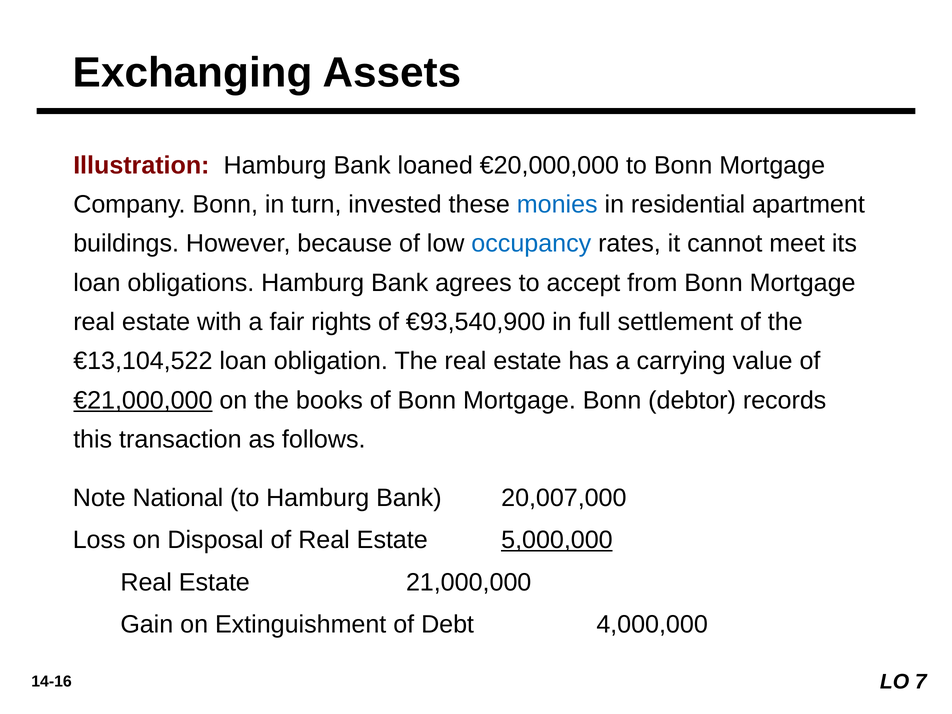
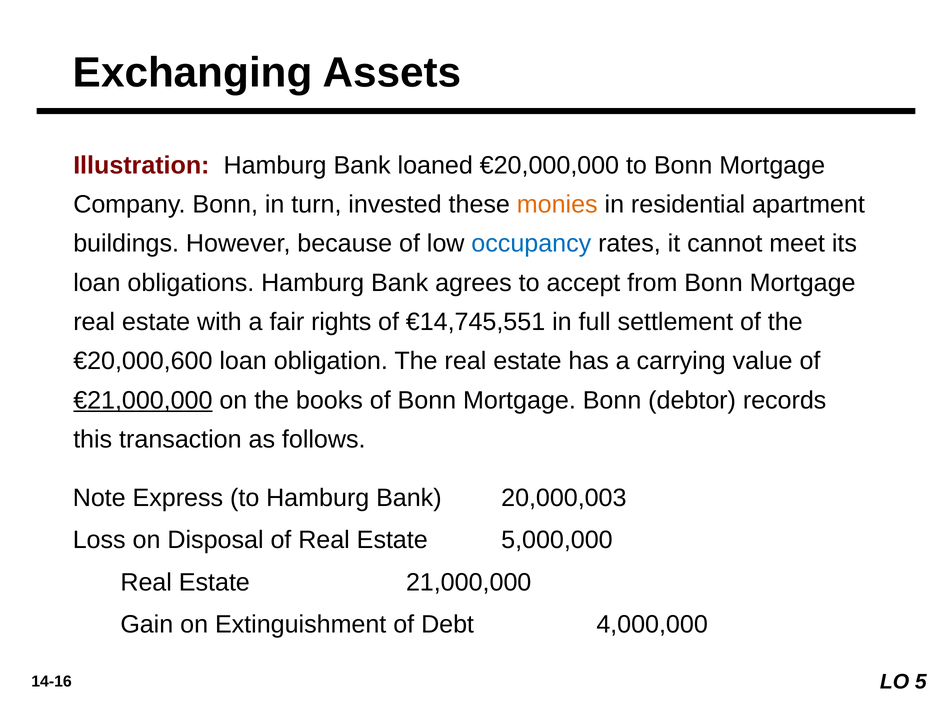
monies colour: blue -> orange
€93,540,900: €93,540,900 -> €14,745,551
€13,104,522: €13,104,522 -> €20,000,600
National: National -> Express
20,007,000: 20,007,000 -> 20,000,003
5,000,000 underline: present -> none
7: 7 -> 5
